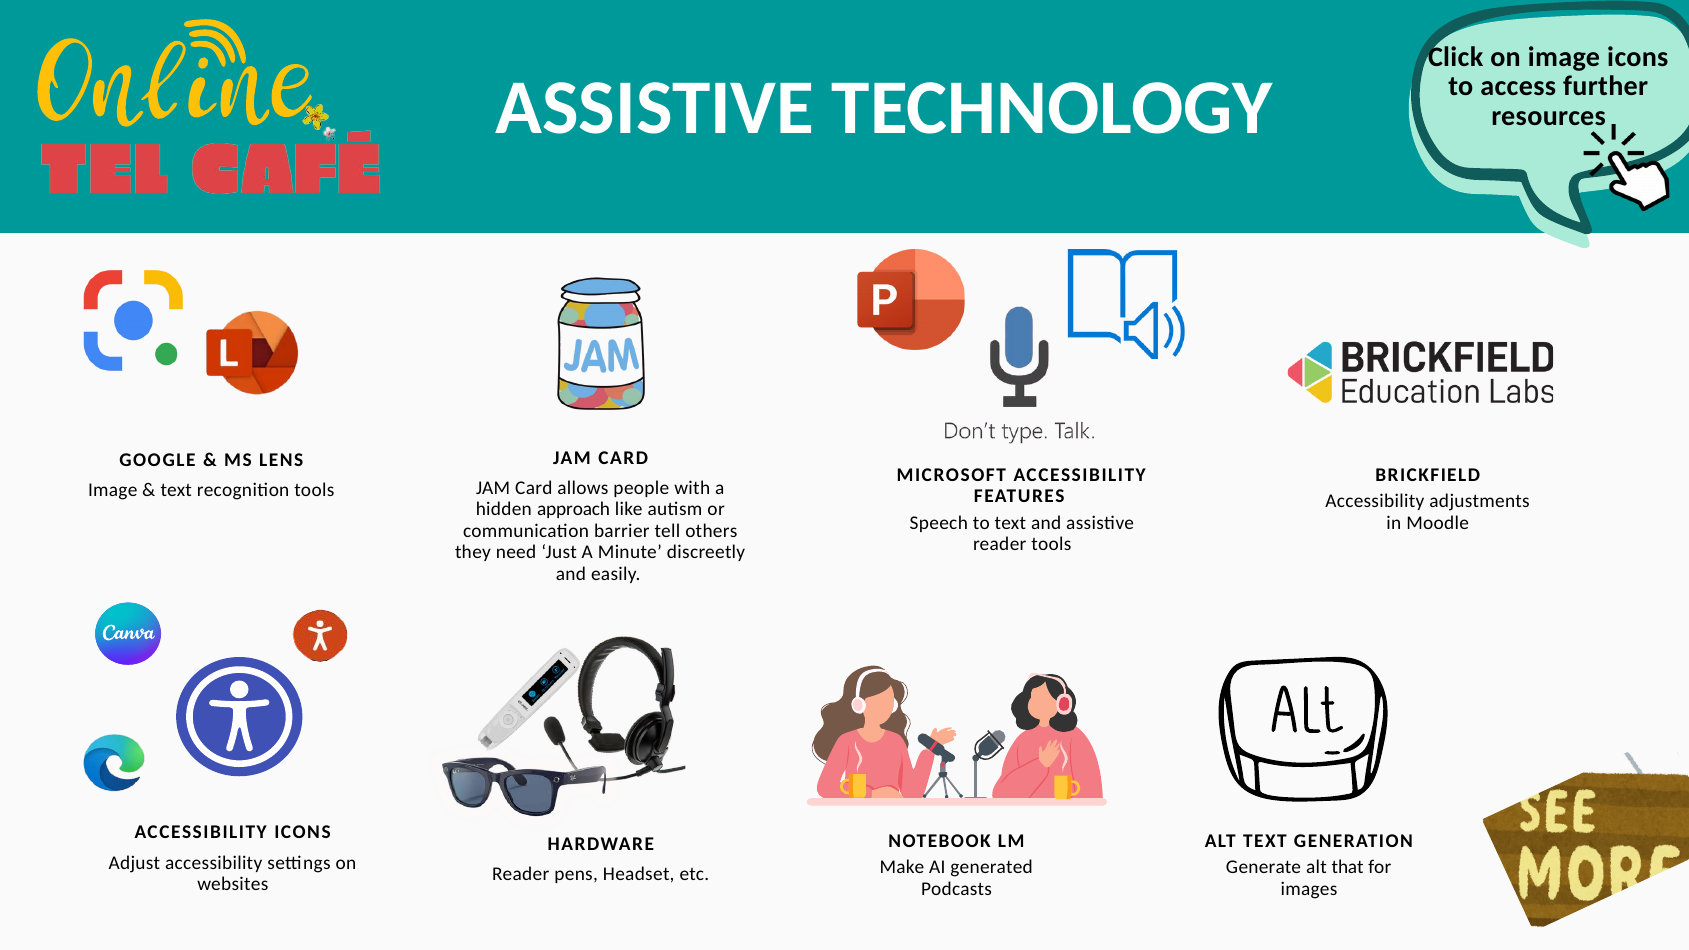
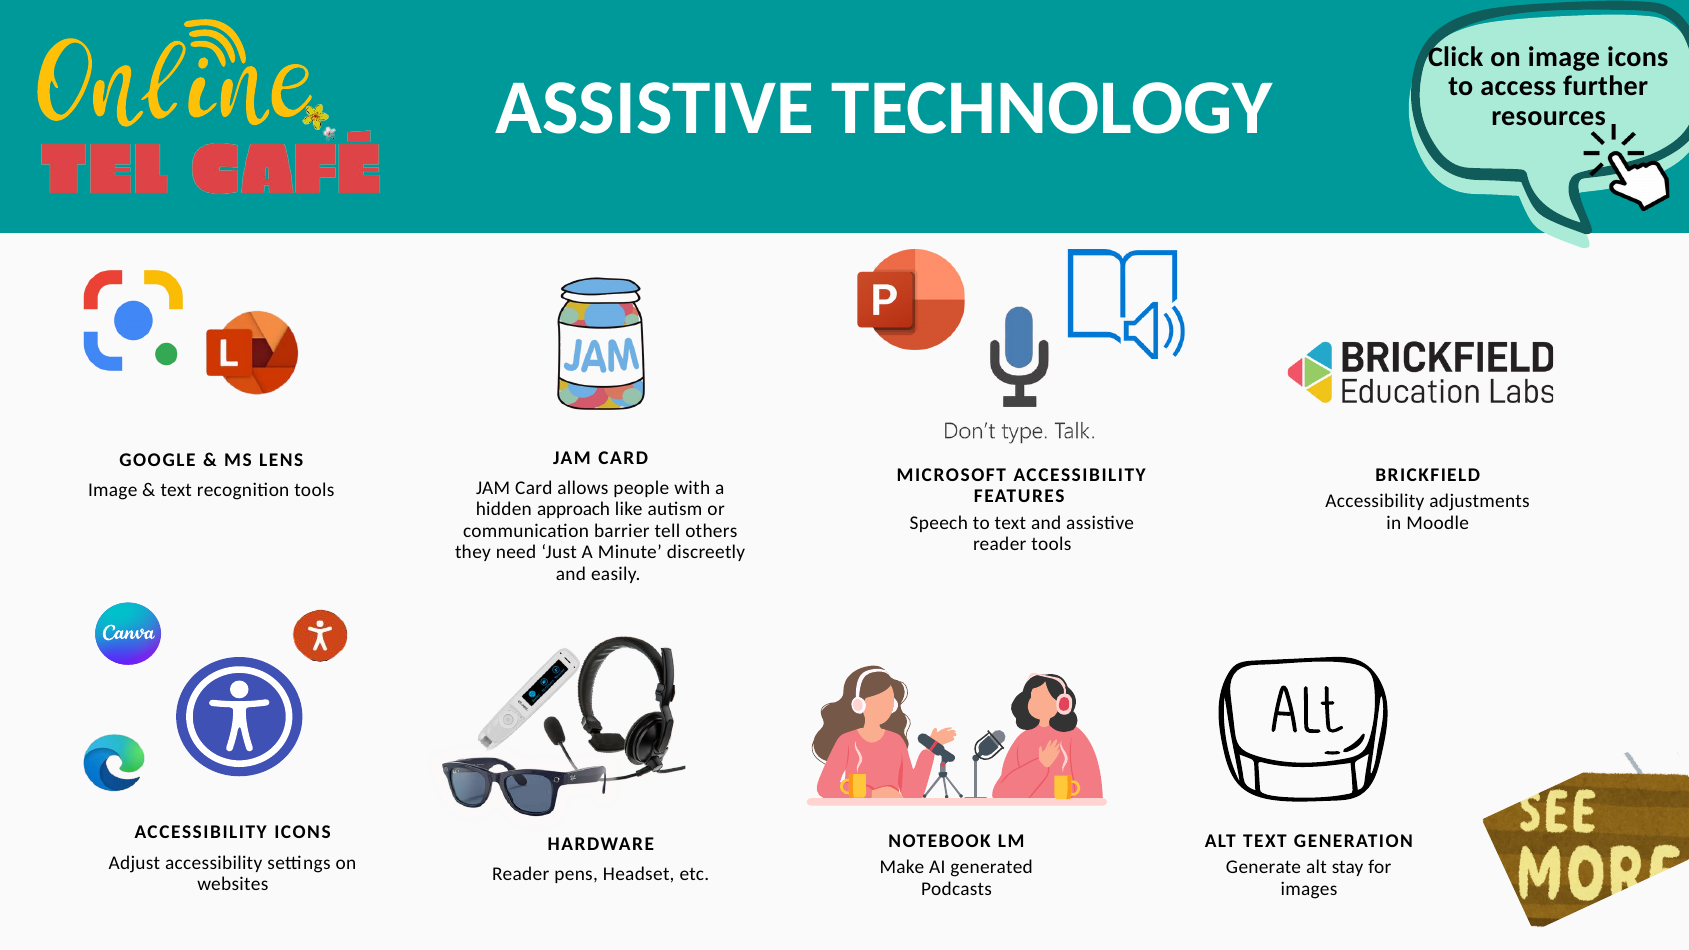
that: that -> stay
